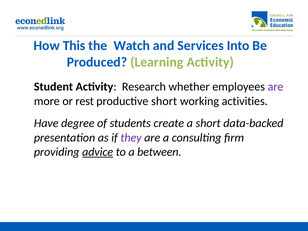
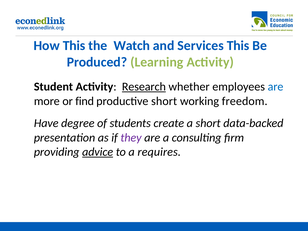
Services Into: Into -> This
Research underline: none -> present
are at (276, 87) colour: purple -> blue
rest: rest -> find
activities: activities -> freedom
between: between -> requires
